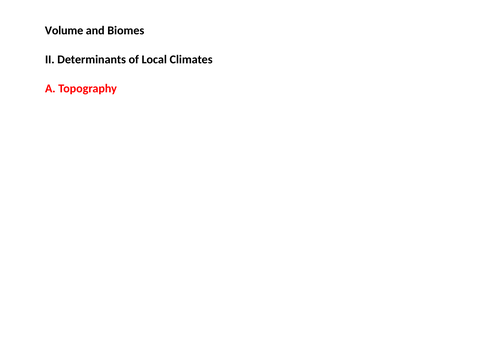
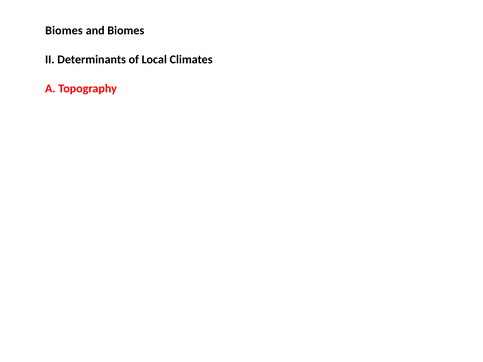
Volume at (64, 31): Volume -> Biomes
